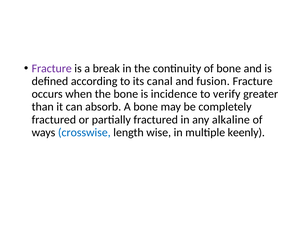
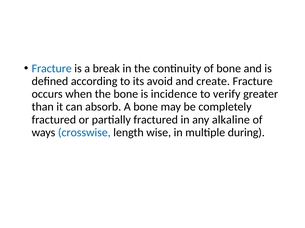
Fracture at (52, 69) colour: purple -> blue
canal: canal -> avoid
fusion: fusion -> create
keenly: keenly -> during
